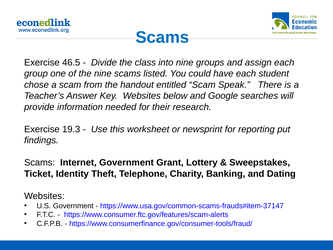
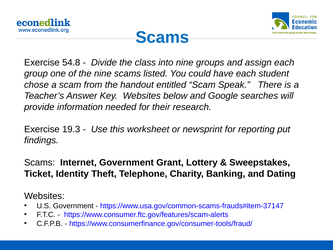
46.5: 46.5 -> 54.8
